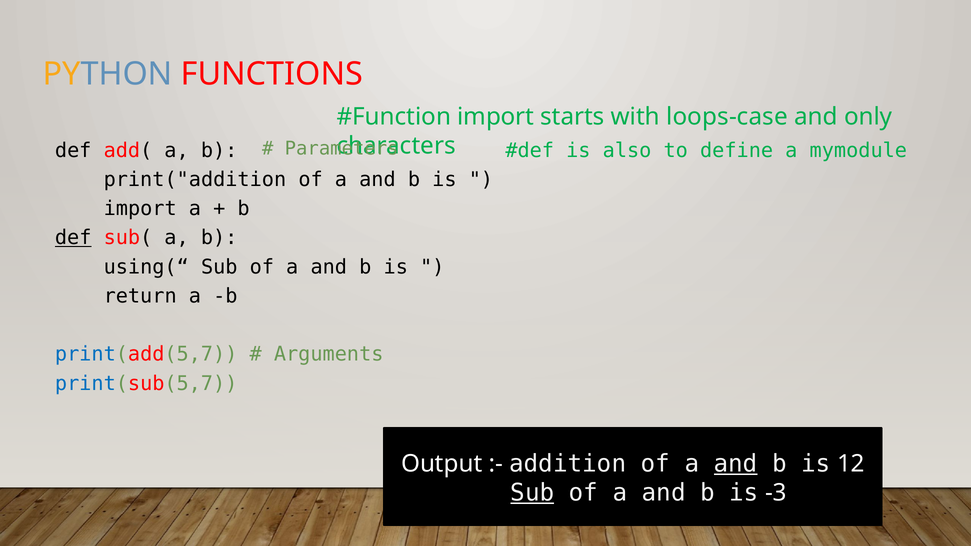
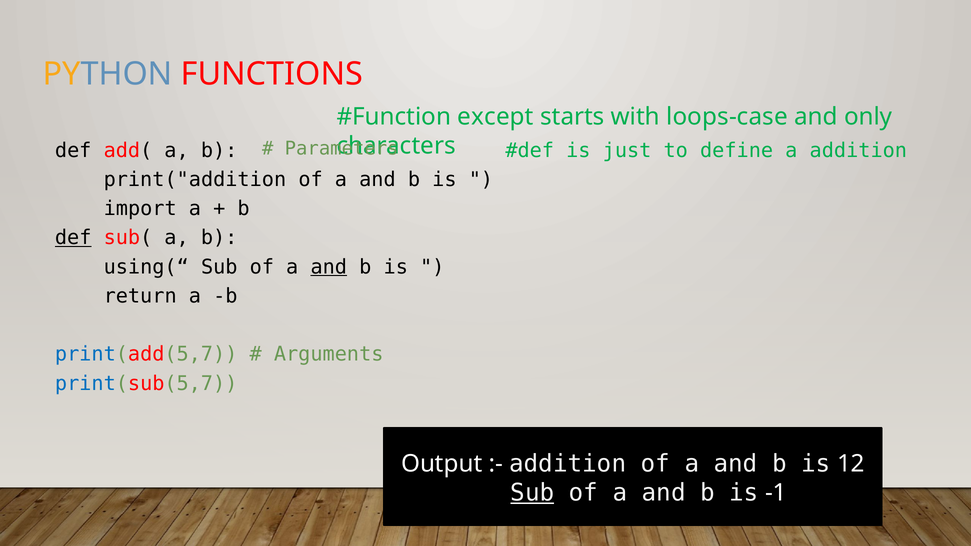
import at (496, 117): import -> except
also: also -> just
a mymodule: mymodule -> addition
and at (329, 267) underline: none -> present
and at (736, 464) underline: present -> none
-3: -3 -> -1
